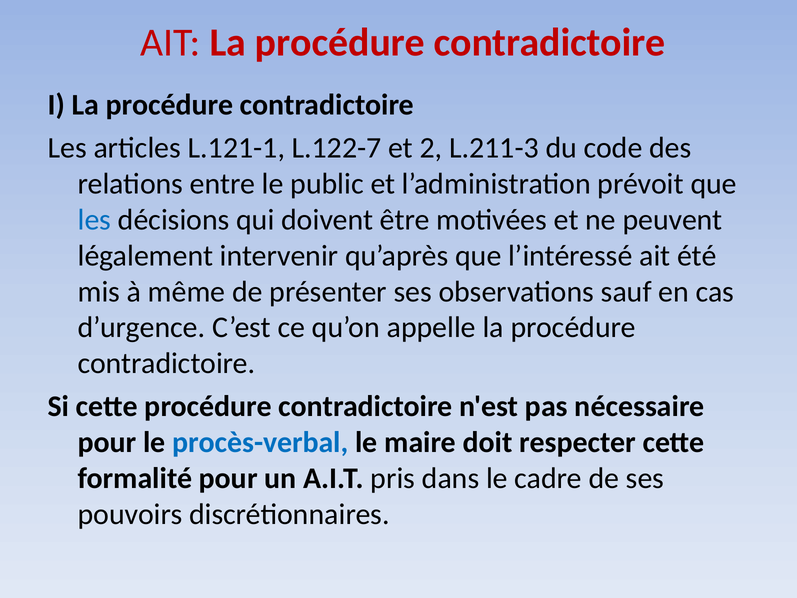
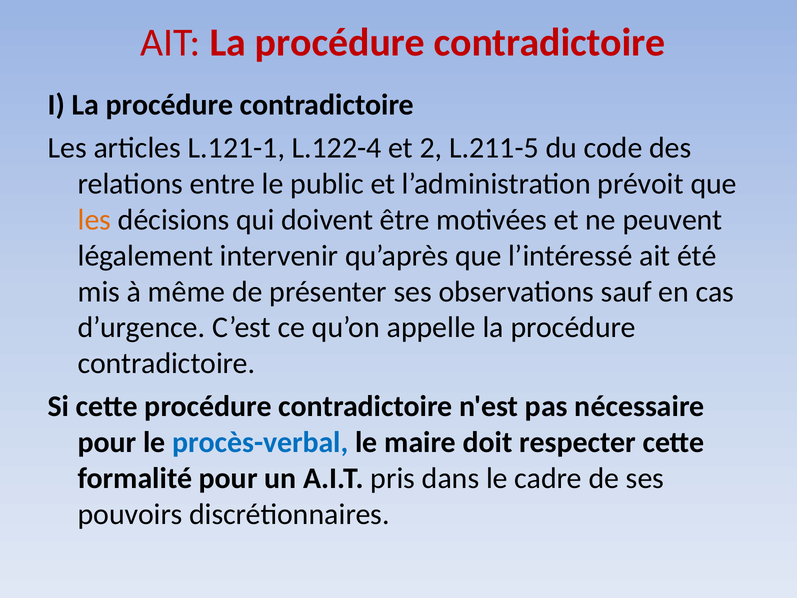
L.122-7: L.122-7 -> L.122-4
L.211-3: L.211-3 -> L.211-5
les at (94, 220) colour: blue -> orange
